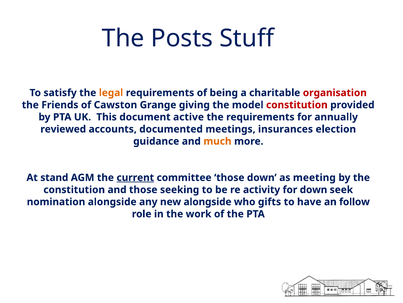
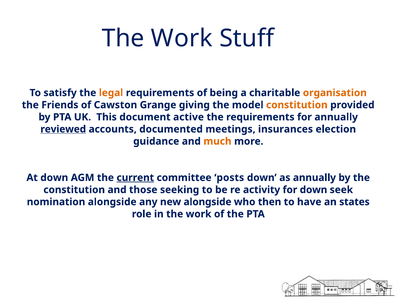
Posts at (182, 38): Posts -> Work
organisation colour: red -> orange
constitution at (297, 105) colour: red -> orange
reviewed underline: none -> present
At stand: stand -> down
committee those: those -> posts
as meeting: meeting -> annually
gifts: gifts -> then
follow: follow -> states
